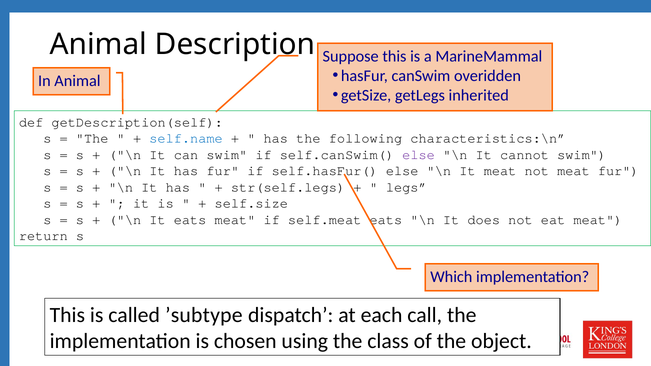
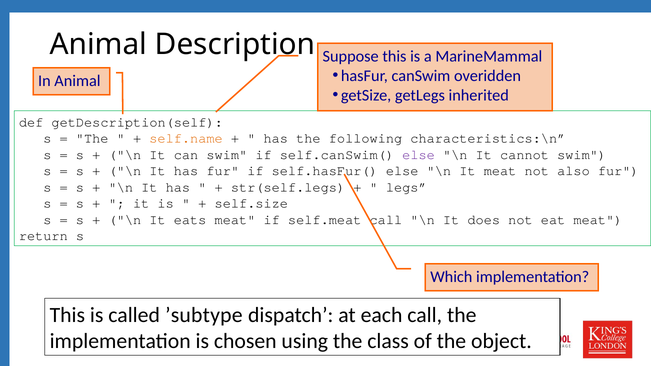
self.name colour: blue -> orange
not meat: meat -> also
self.meat eats: eats -> call
